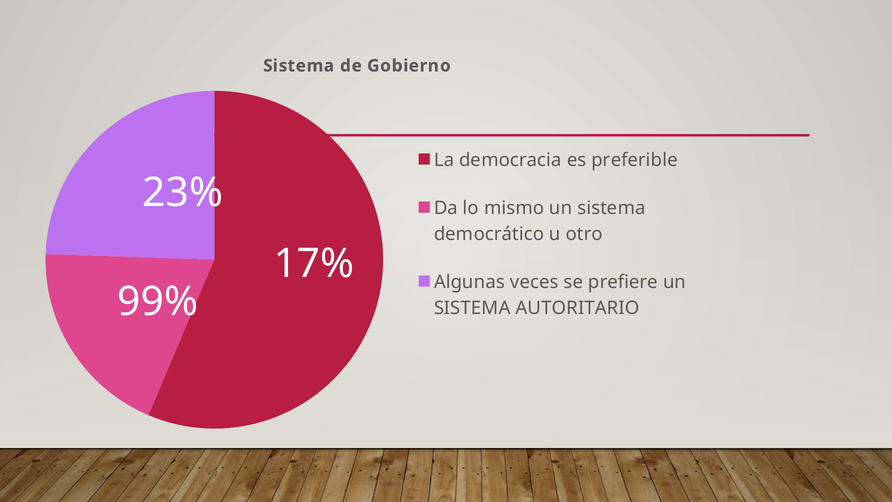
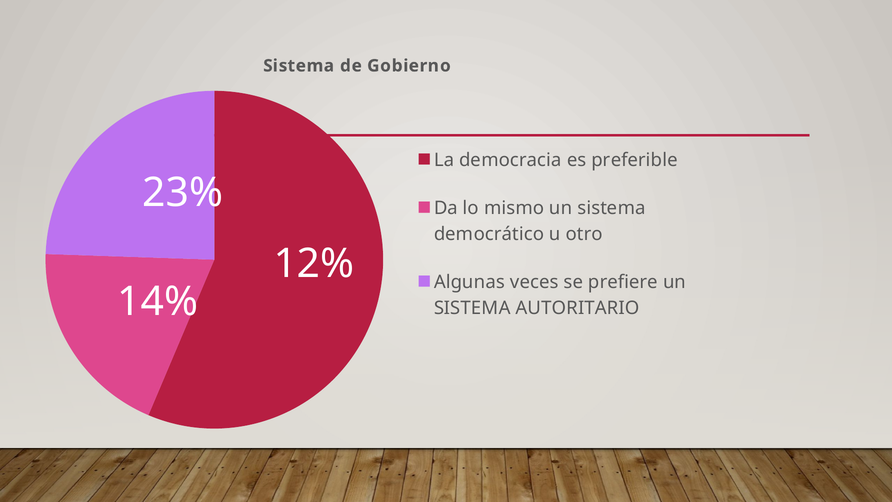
17%: 17% -> 12%
99%: 99% -> 14%
